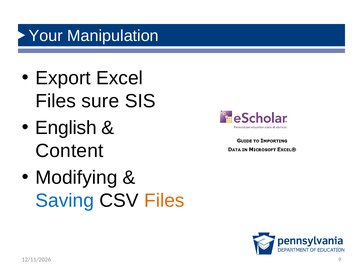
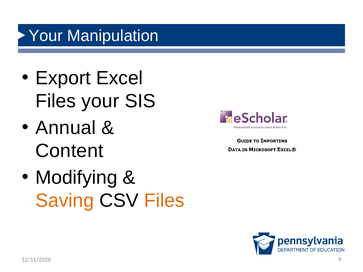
Files sure: sure -> your
English: English -> Annual
Saving colour: blue -> orange
